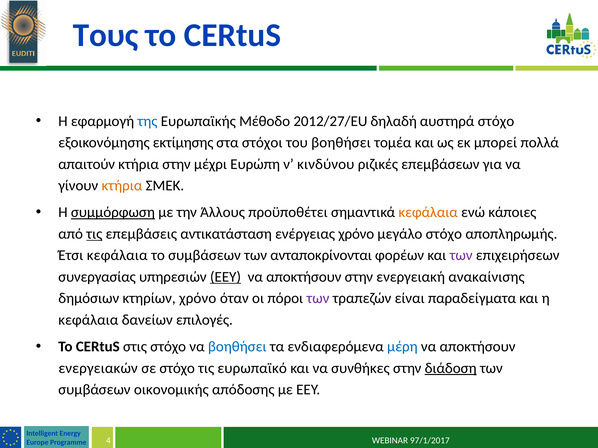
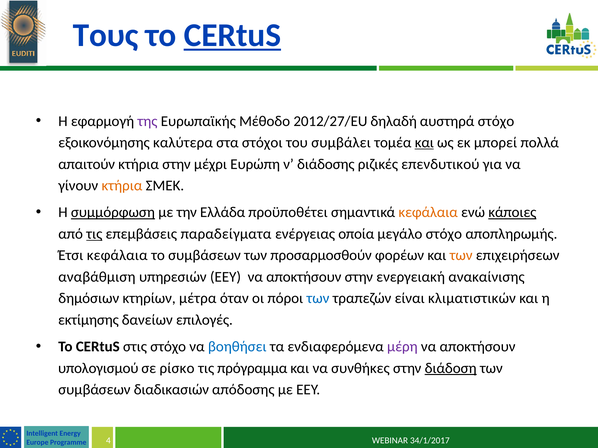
CERtuS at (232, 35) underline: none -> present
της colour: blue -> purple
εκτίμησης: εκτίμησης -> καλύτερα
του βοηθήσει: βοηθήσει -> συμβάλει
και at (424, 143) underline: none -> present
κινδύνου: κινδύνου -> διάδοσης
επεμβάσεων: επεμβάσεων -> επενδυτικού
Άλλους: Άλλους -> Ελλάδα
κάποιες underline: none -> present
αντικατάσταση: αντικατάσταση -> παραδείγματα
ενέργειας χρόνο: χρόνο -> οποία
ανταποκρίνονται: ανταποκρίνονται -> προσαρμοσθούν
των at (461, 256) colour: purple -> orange
συνεργασίας: συνεργασίας -> αναβάθμιση
ΕΕΥ at (226, 277) underline: present -> none
κτηρίων χρόνο: χρόνο -> μέτρα
των at (318, 299) colour: purple -> blue
παραδείγματα: παραδείγματα -> κλιματιστικών
κεφάλαια at (88, 320): κεφάλαια -> εκτίμησης
μέρη colour: blue -> purple
ενεργειακών: ενεργειακών -> υπολογισμού
σε στόχο: στόχο -> ρίσκο
ευρωπαϊκό: ευρωπαϊκό -> πρόγραμμα
οικονομικής: οικονομικής -> διαδικασιών
97/1/2017: 97/1/2017 -> 34/1/2017
